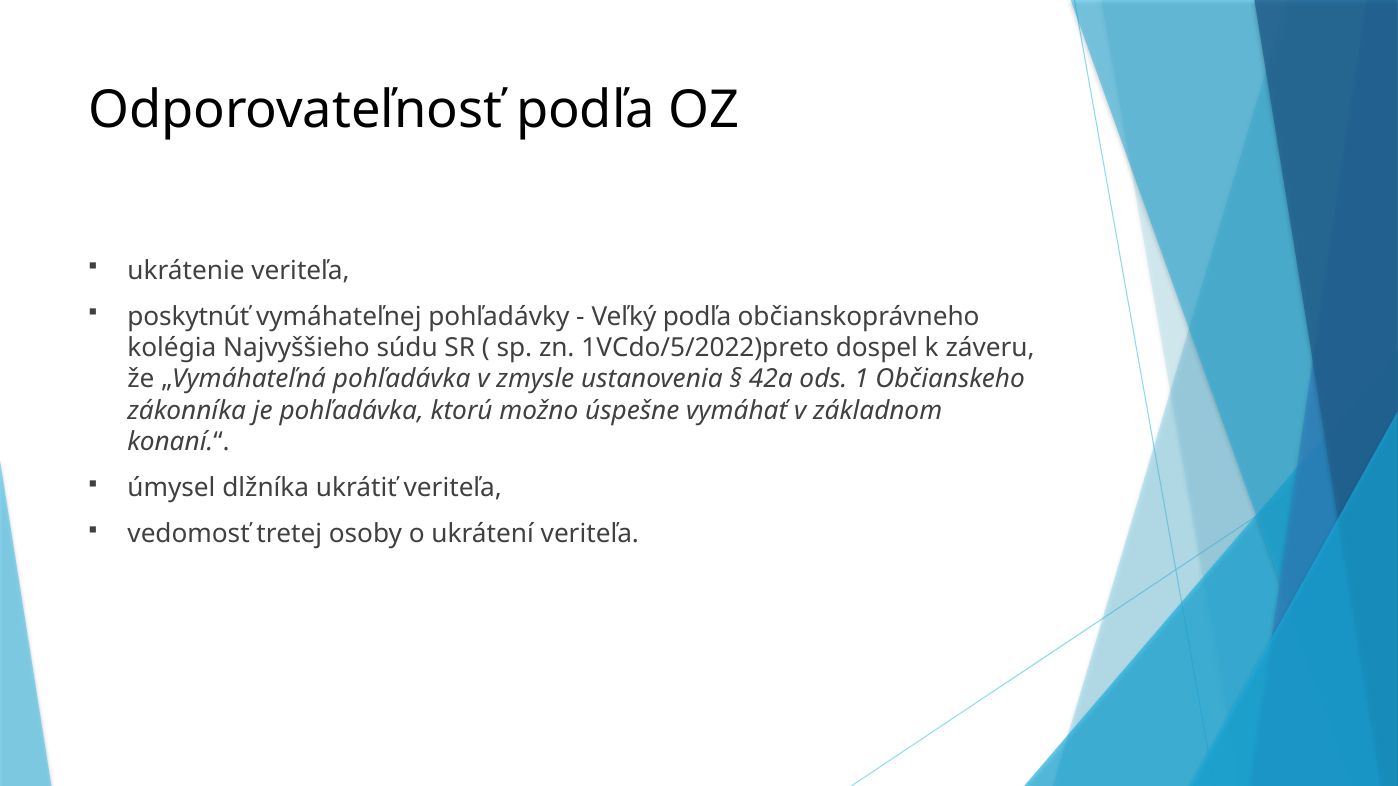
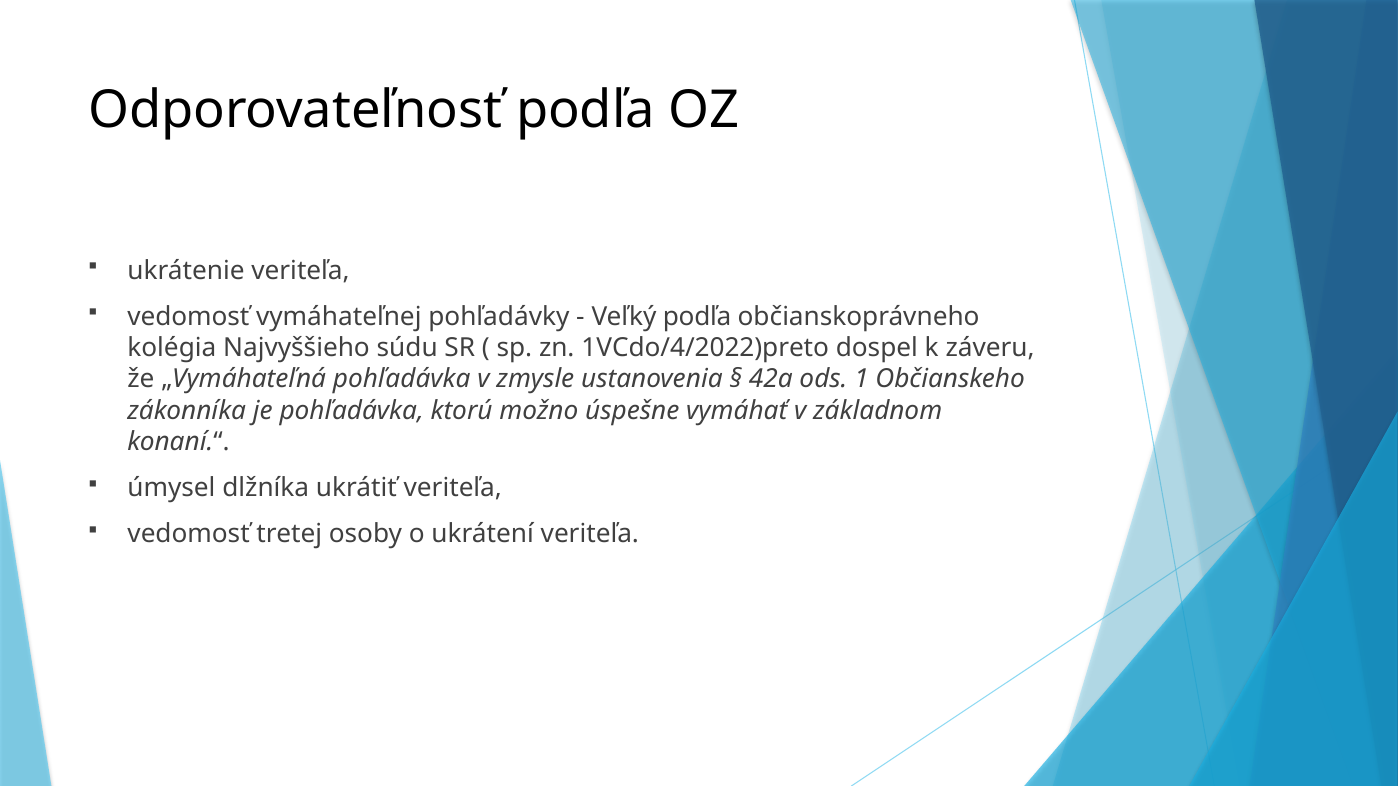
poskytnúť at (188, 317): poskytnúť -> vedomosť
1VCdo/5/2022)preto: 1VCdo/5/2022)preto -> 1VCdo/4/2022)preto
